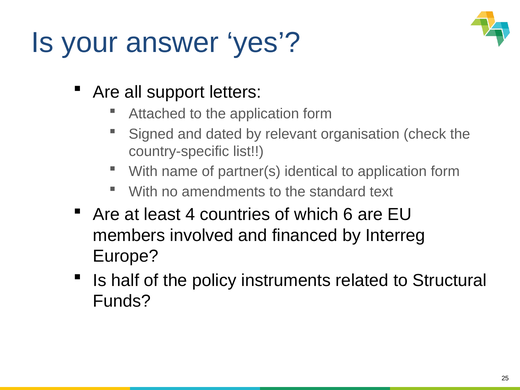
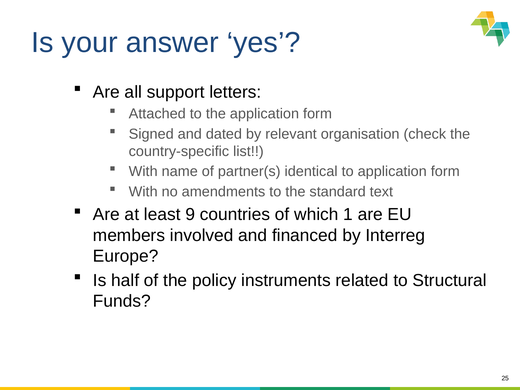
4: 4 -> 9
6: 6 -> 1
